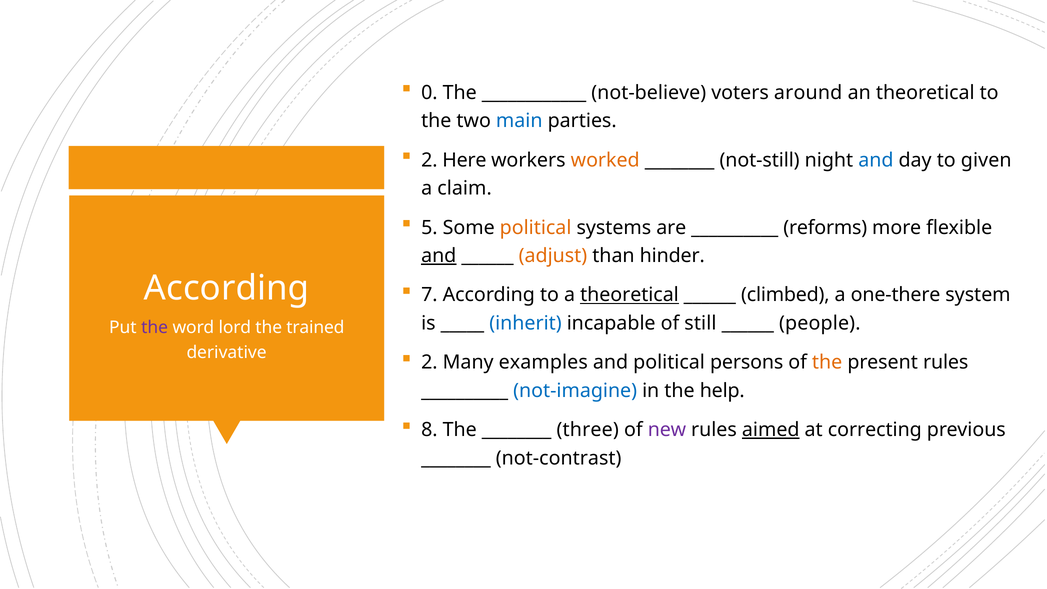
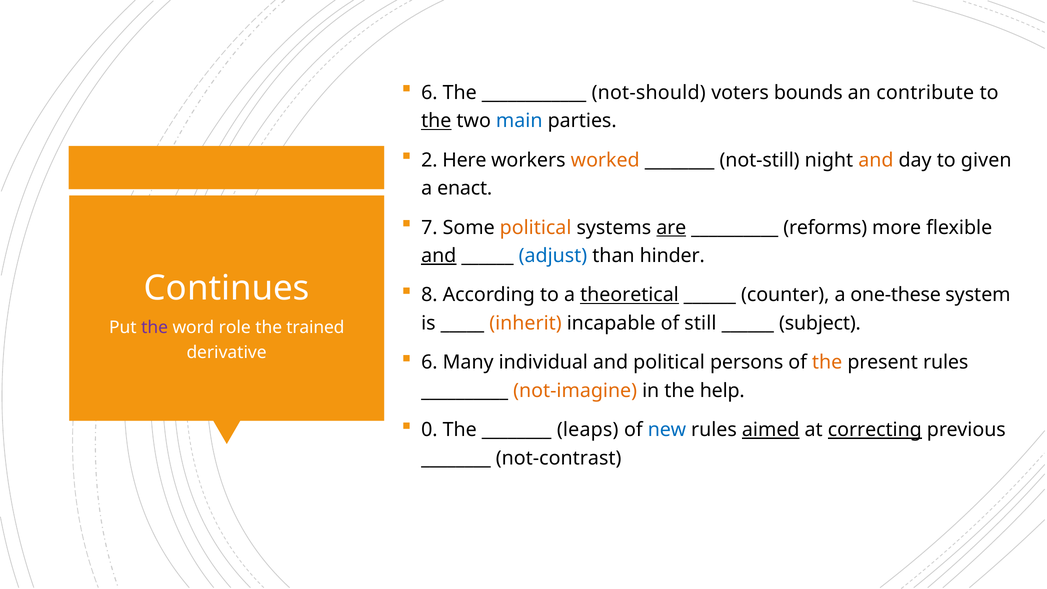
0 at (429, 93): 0 -> 6
not-believe: not-believe -> not-should
around: around -> bounds
an theoretical: theoretical -> contribute
the at (436, 121) underline: none -> present
and at (876, 160) colour: blue -> orange
claim: claim -> enact
5: 5 -> 7
are underline: none -> present
adjust colour: orange -> blue
According at (227, 288): According -> Continues
7: 7 -> 8
climbed: climbed -> counter
one-there: one-there -> one-these
inherit colour: blue -> orange
people: people -> subject
lord: lord -> role
2 at (429, 362): 2 -> 6
examples: examples -> individual
not-imagine colour: blue -> orange
8: 8 -> 0
three: three -> leaps
new colour: purple -> blue
correcting underline: none -> present
